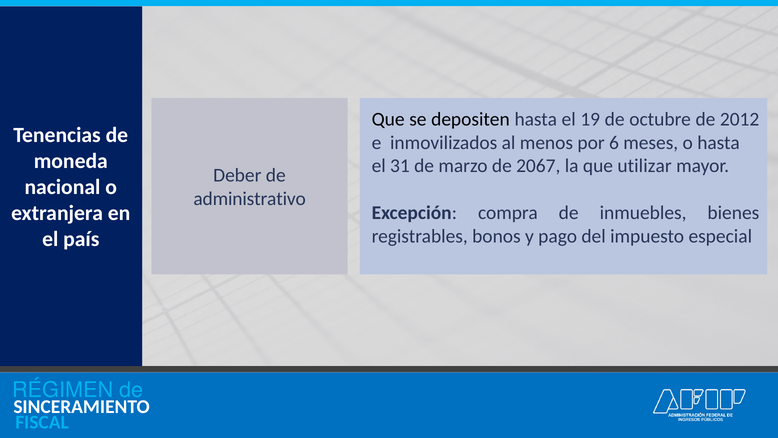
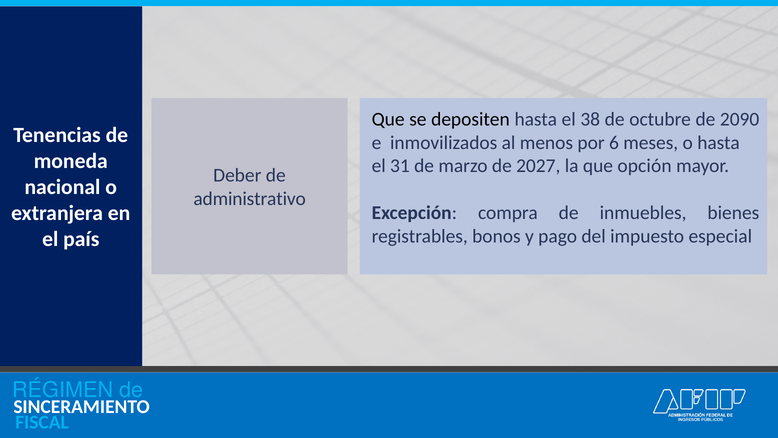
19: 19 -> 38
2012: 2012 -> 2090
2067: 2067 -> 2027
utilizar: utilizar -> opción
